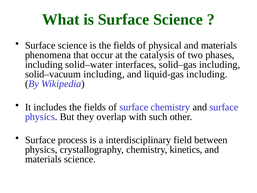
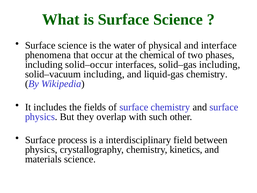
is the fields: fields -> water
physical and materials: materials -> interface
catalysis: catalysis -> chemical
solid–water: solid–water -> solid–occur
liquid-gas including: including -> chemistry
